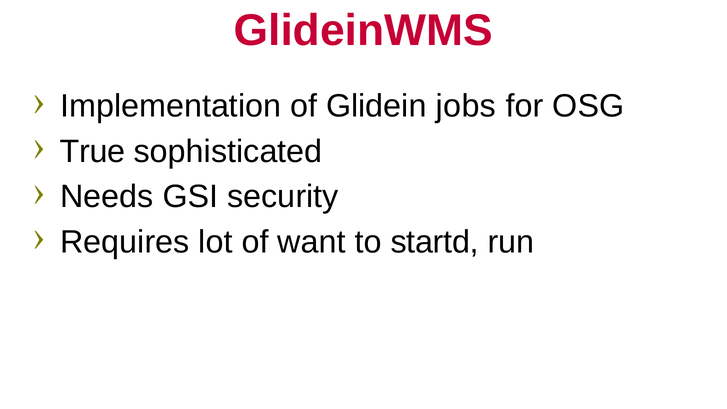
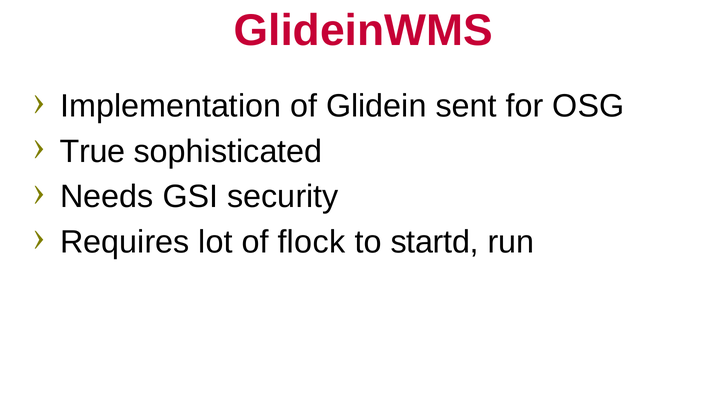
jobs: jobs -> sent
want: want -> flock
